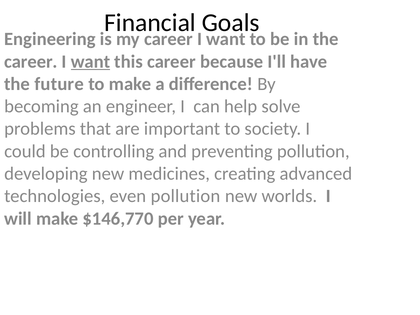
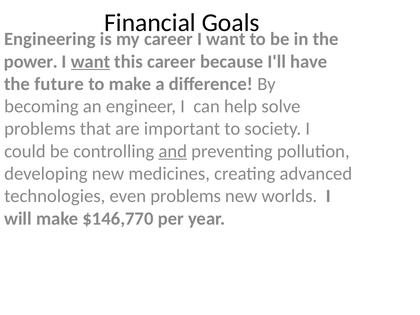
career at (31, 62): career -> power
and underline: none -> present
even pollution: pollution -> problems
